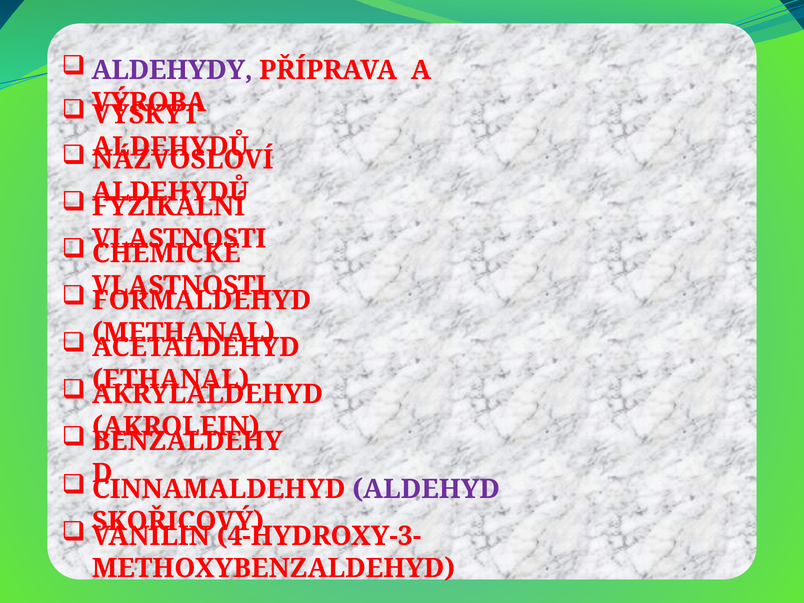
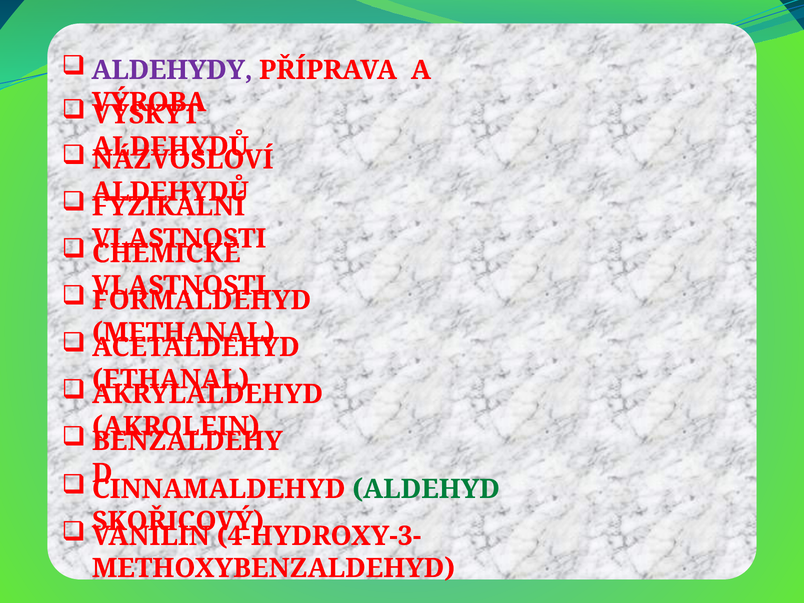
ALDEHYD colour: purple -> green
